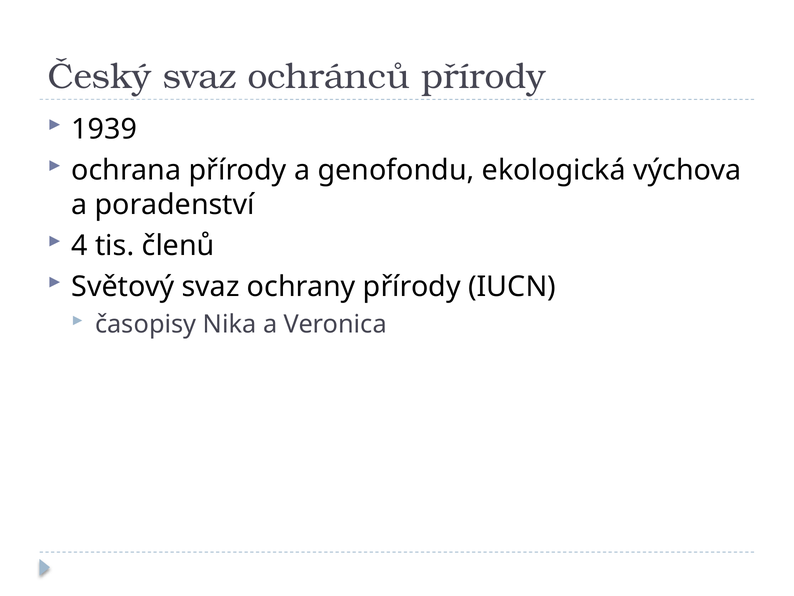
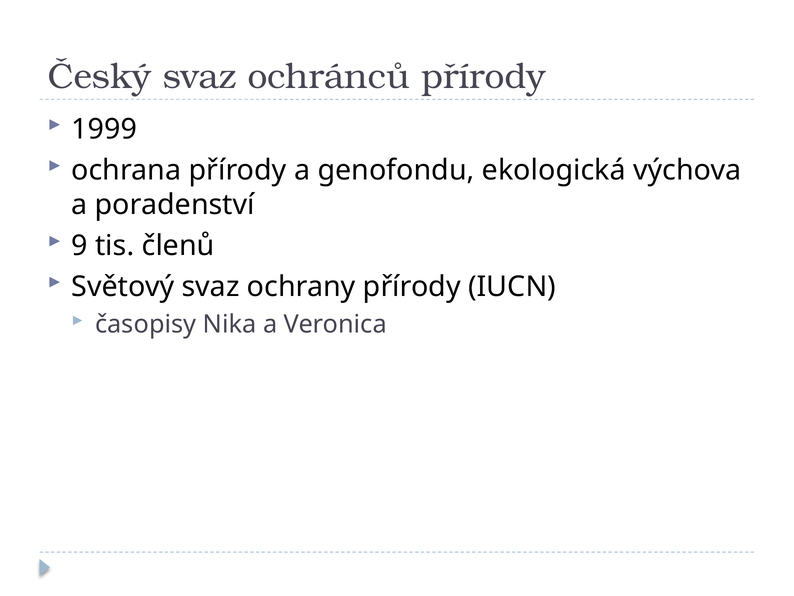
1939: 1939 -> 1999
4: 4 -> 9
